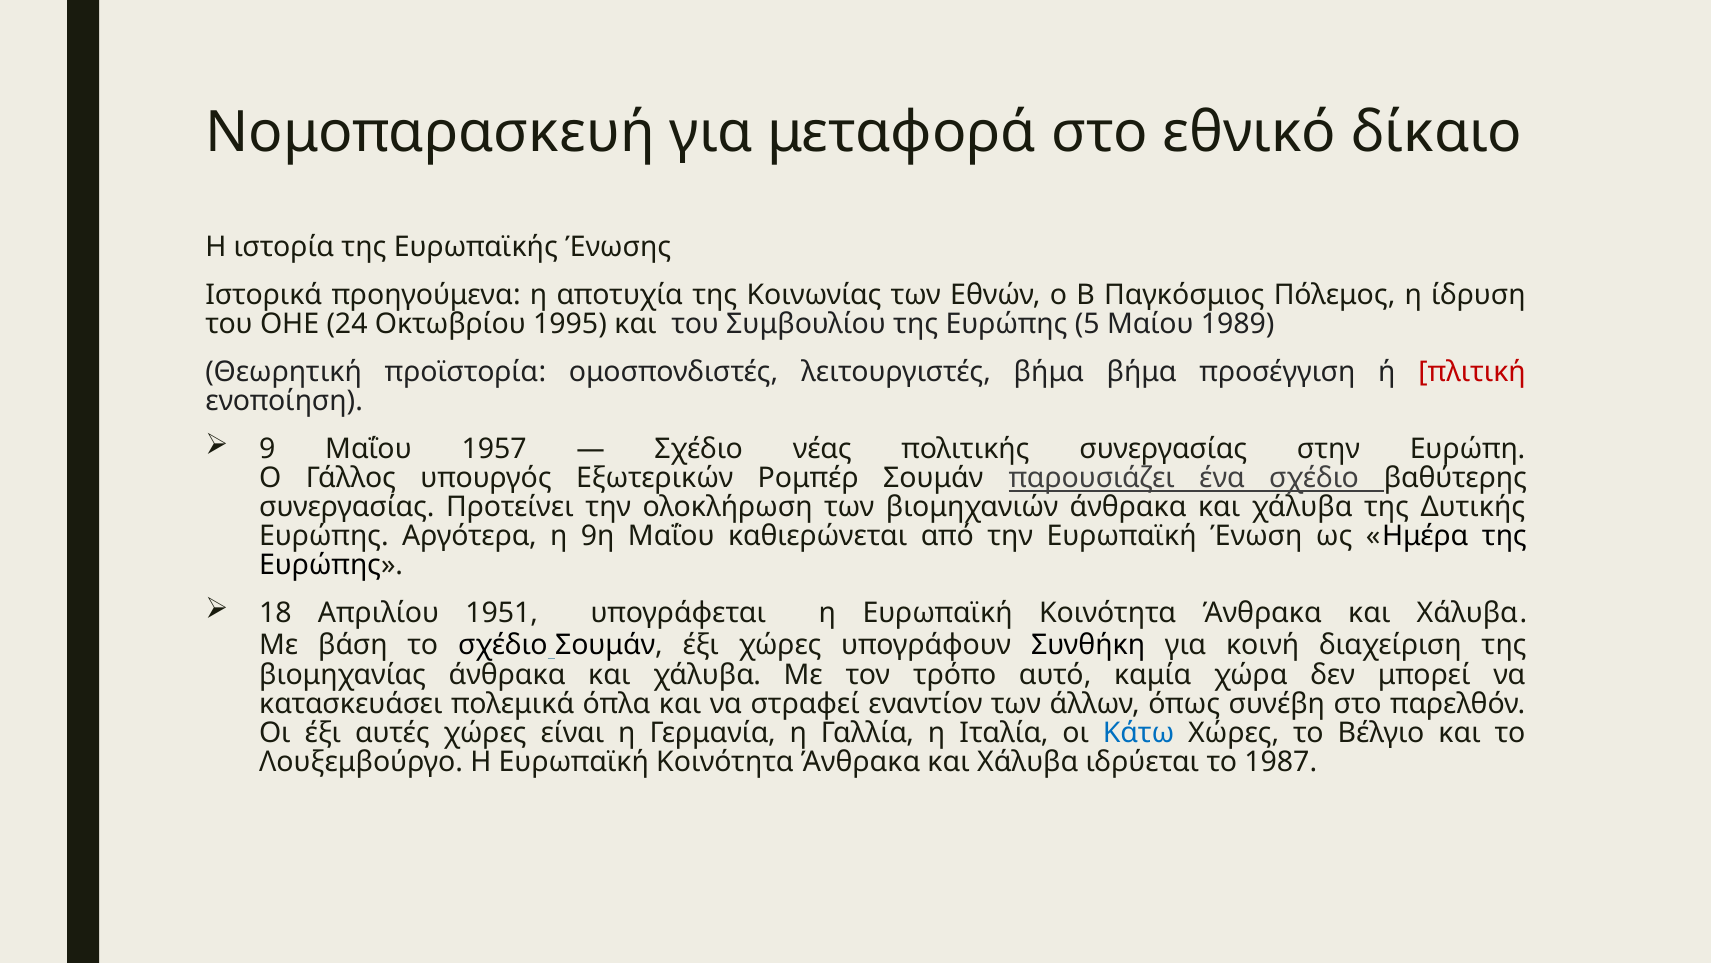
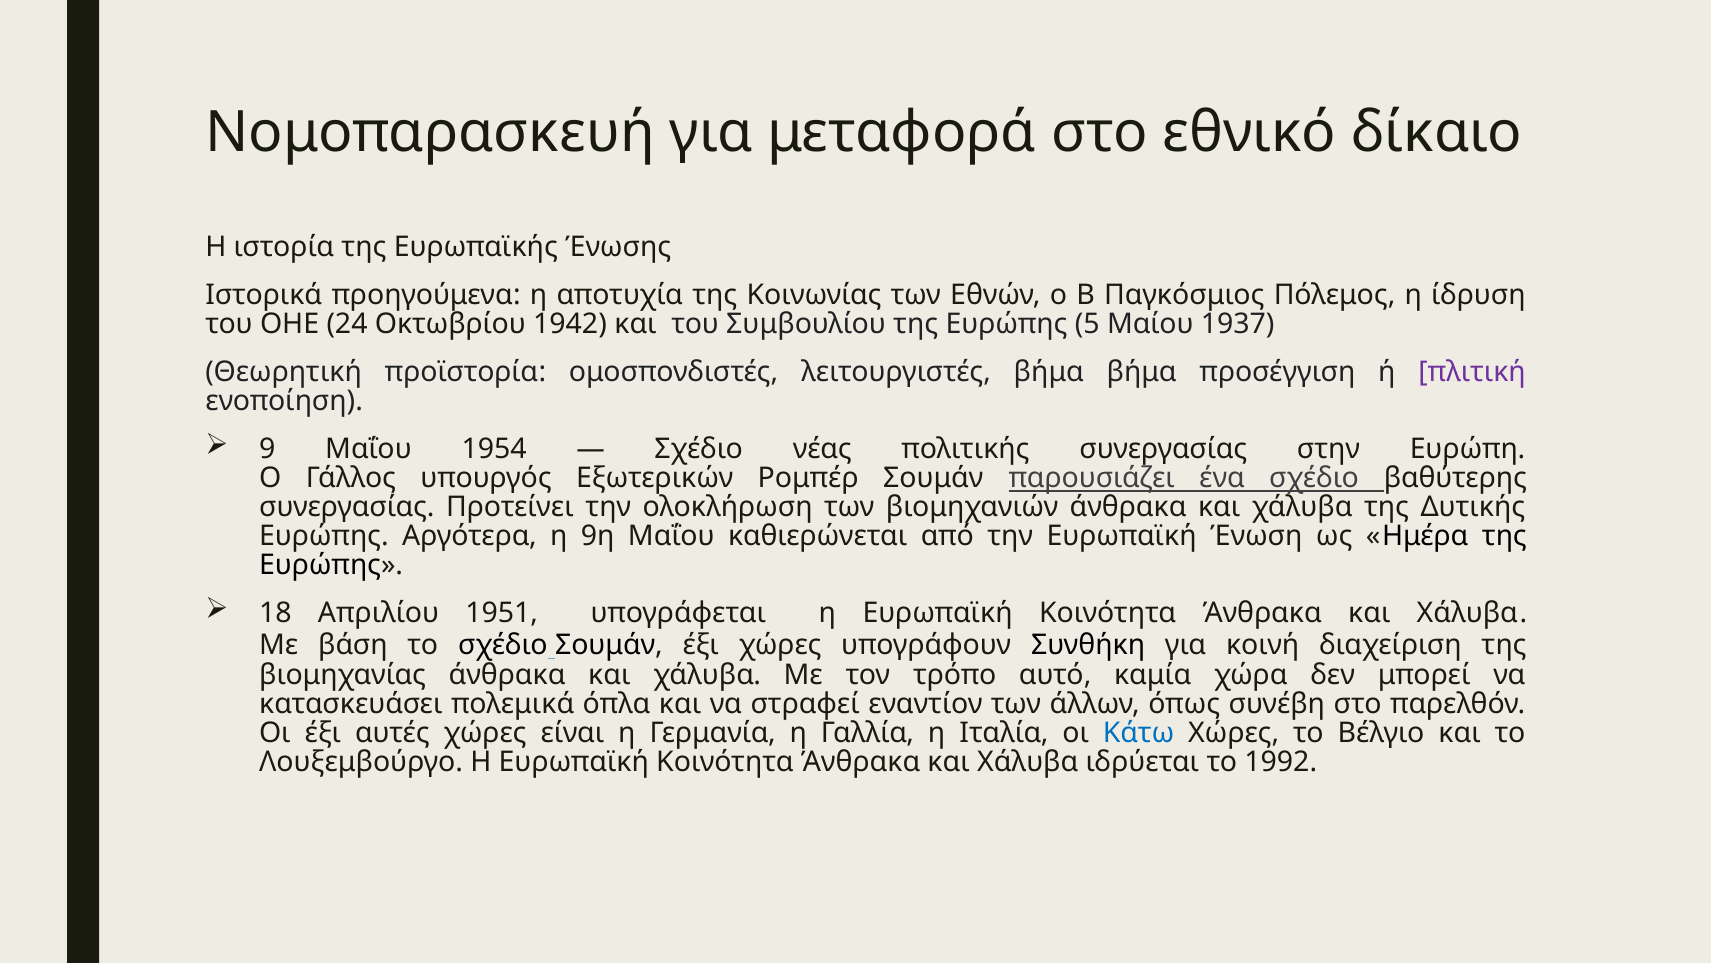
1995: 1995 -> 1942
1989: 1989 -> 1937
πλιτική colour: red -> purple
1957: 1957 -> 1954
1987: 1987 -> 1992
